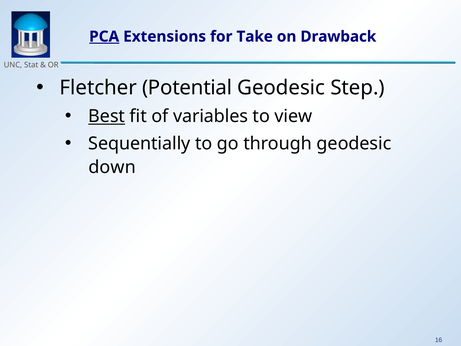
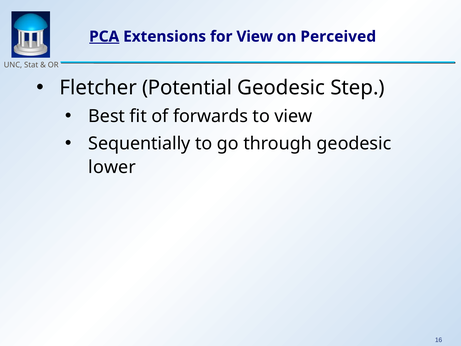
for Take: Take -> View
Drawback: Drawback -> Perceived
Best underline: present -> none
variables: variables -> forwards
down: down -> lower
